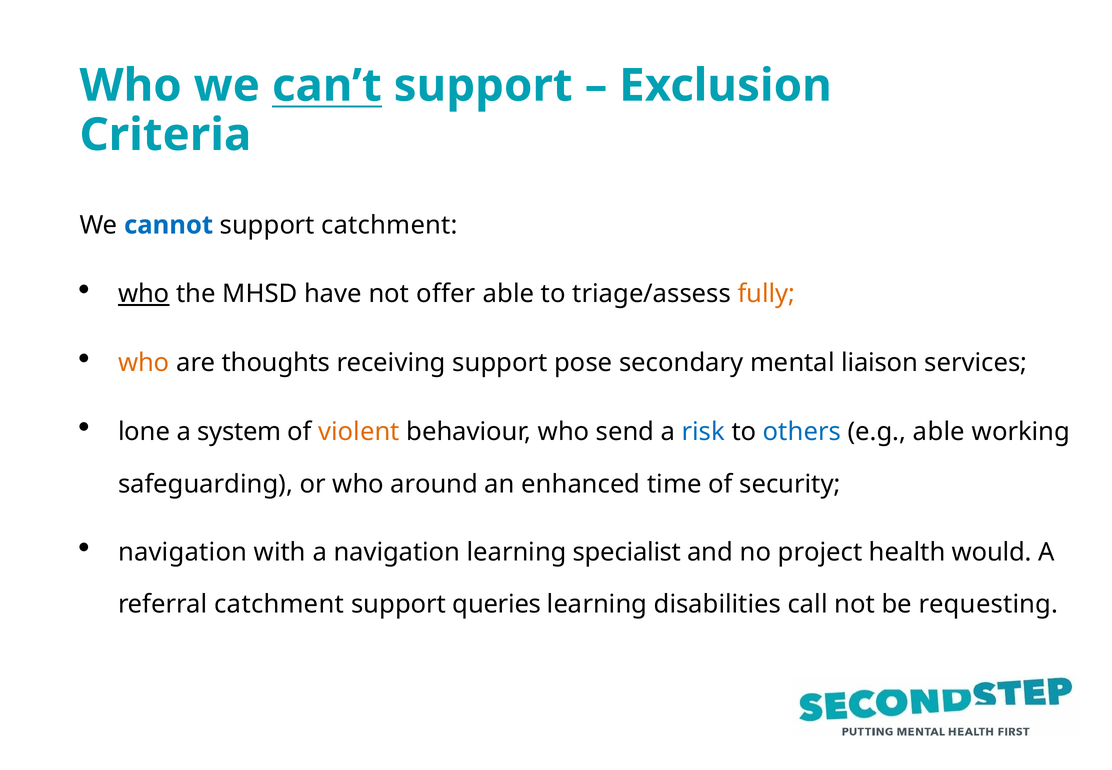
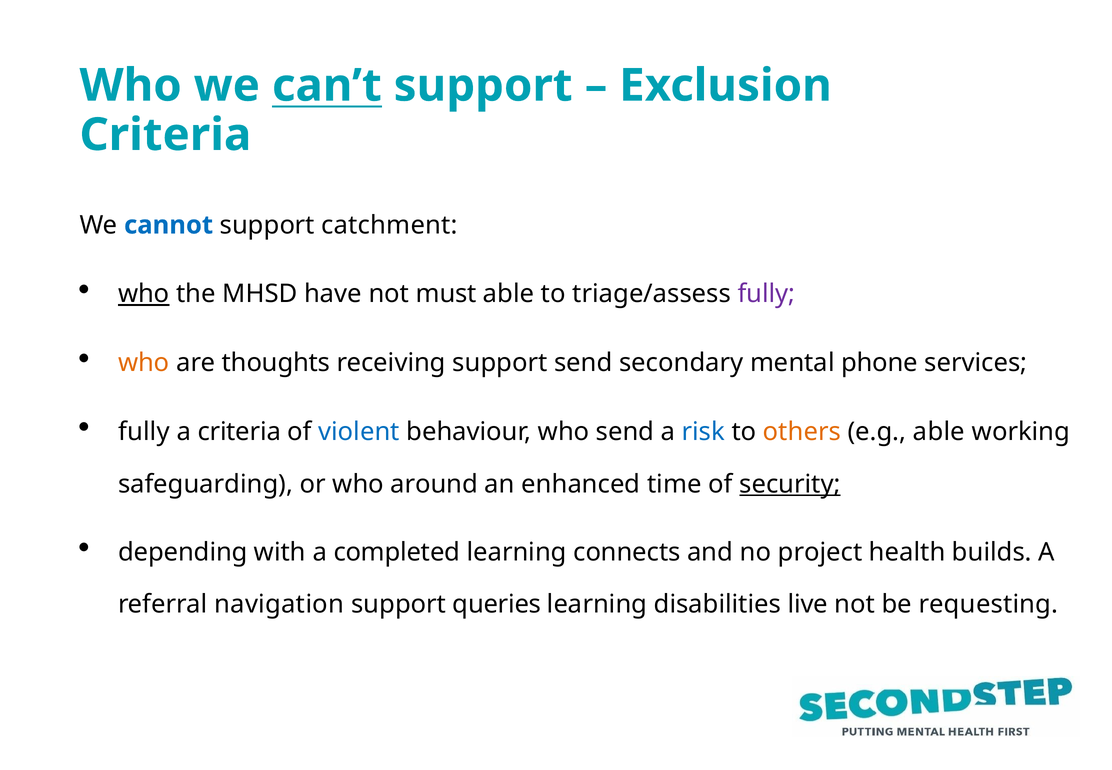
offer: offer -> must
fully at (766, 294) colour: orange -> purple
support pose: pose -> send
liaison: liaison -> phone
lone at (144, 432): lone -> fully
a system: system -> criteria
violent colour: orange -> blue
others colour: blue -> orange
security underline: none -> present
navigation at (183, 552): navigation -> depending
a navigation: navigation -> completed
specialist: specialist -> connects
would: would -> builds
referral catchment: catchment -> navigation
call: call -> live
